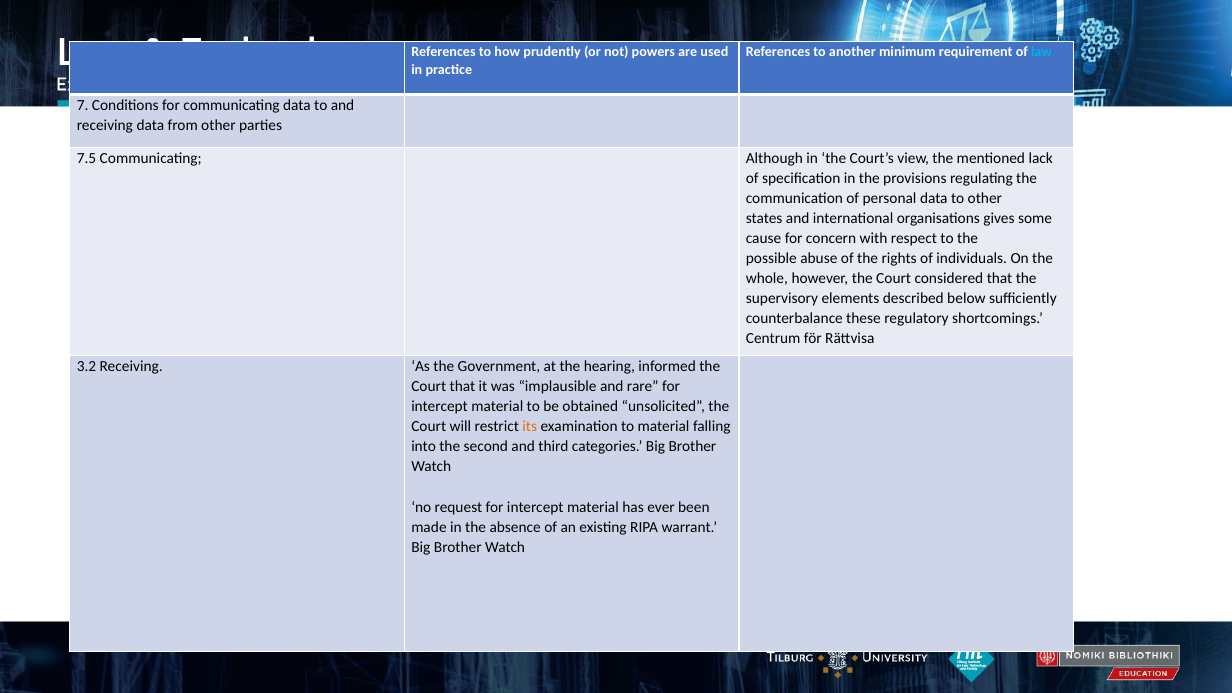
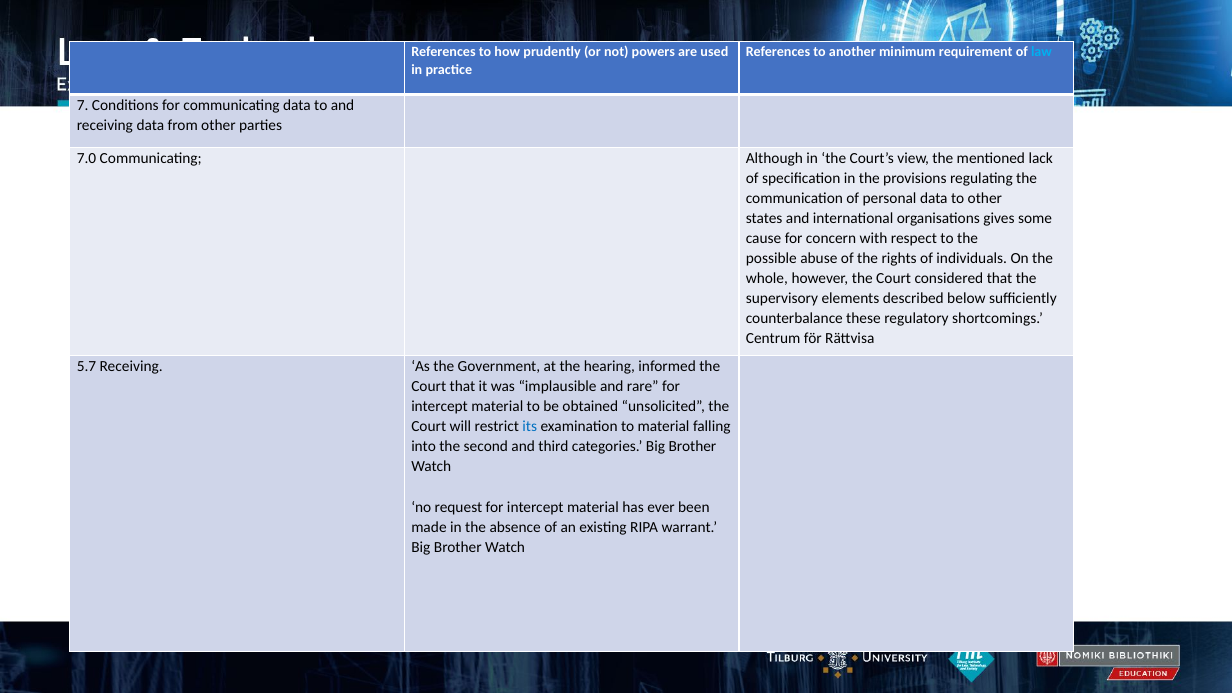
7.5: 7.5 -> 7.0
3.2: 3.2 -> 5.7
its colour: orange -> blue
